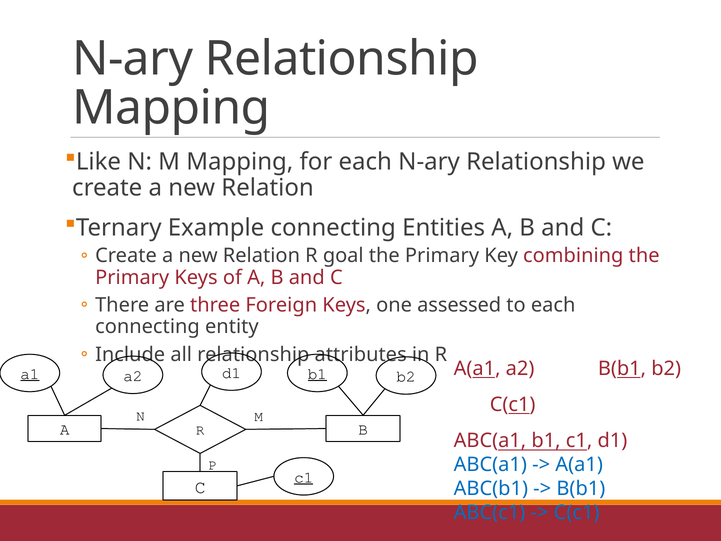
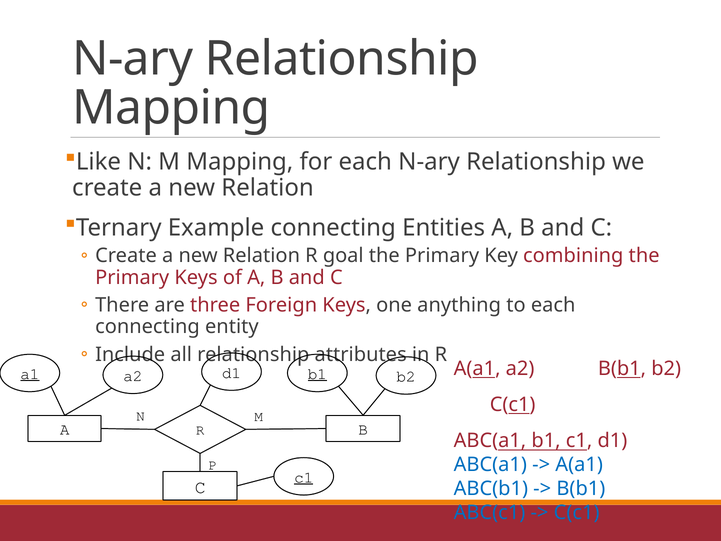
assessed: assessed -> anything
